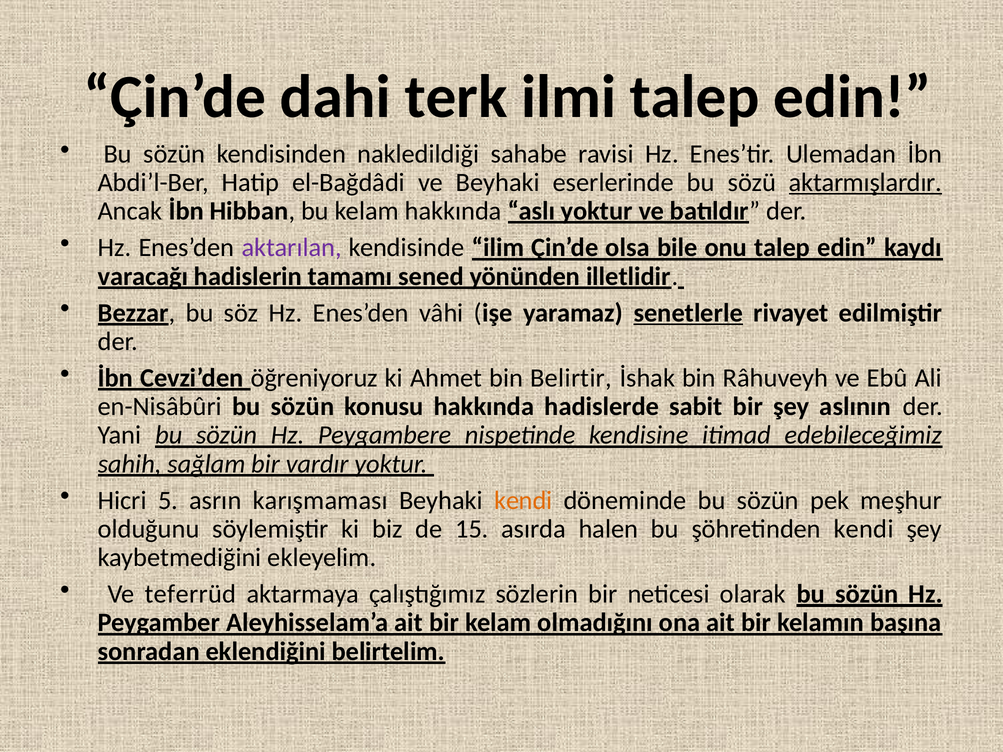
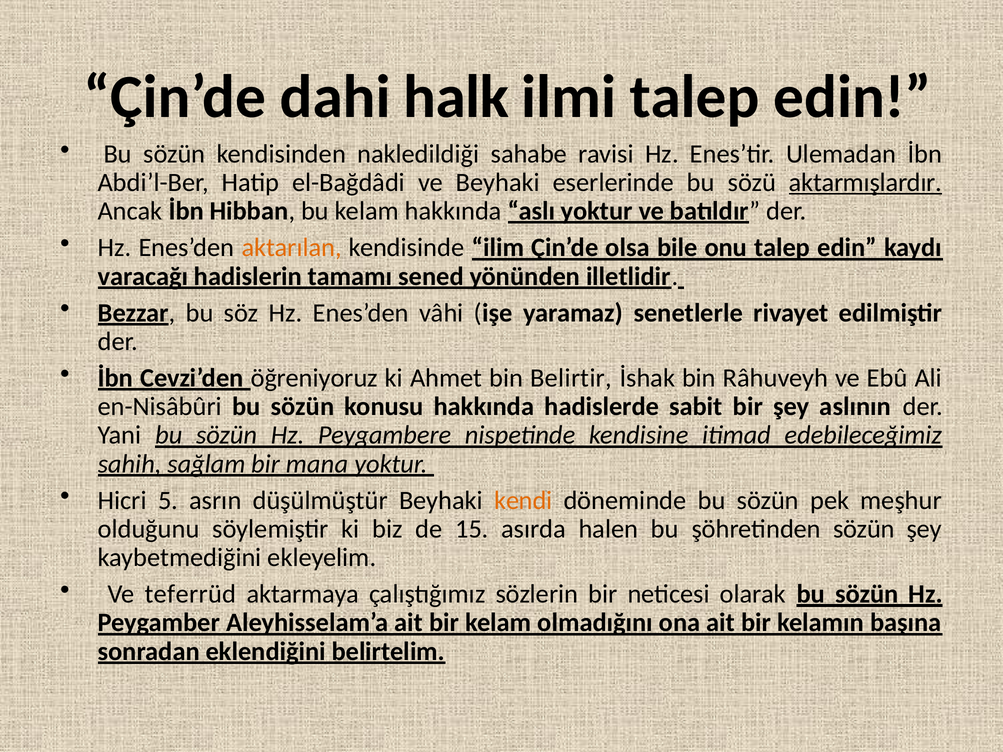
terk: terk -> halk
aktarılan colour: purple -> orange
senetlerle underline: present -> none
vardır: vardır -> mana
karışmaması: karışmaması -> düşülmüştür
şöhretinden kendi: kendi -> sözün
